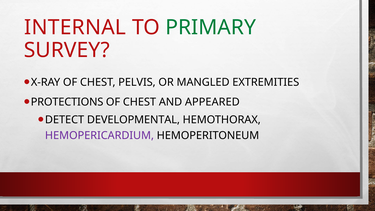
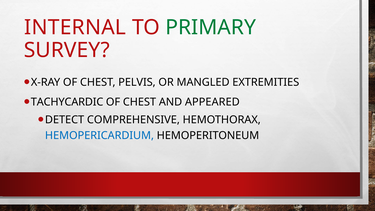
PROTECTIONS: PROTECTIONS -> TACHYCARDIC
DEVELOPMENTAL: DEVELOPMENTAL -> COMPREHENSIVE
HEMOPERICARDIUM colour: purple -> blue
